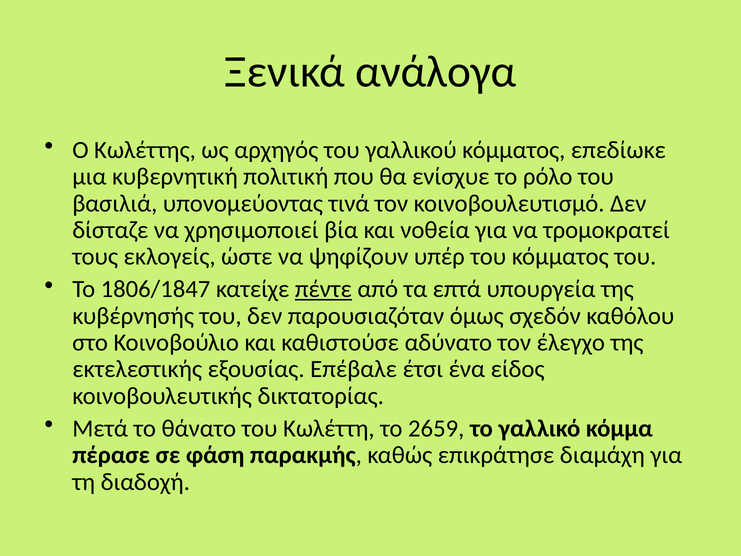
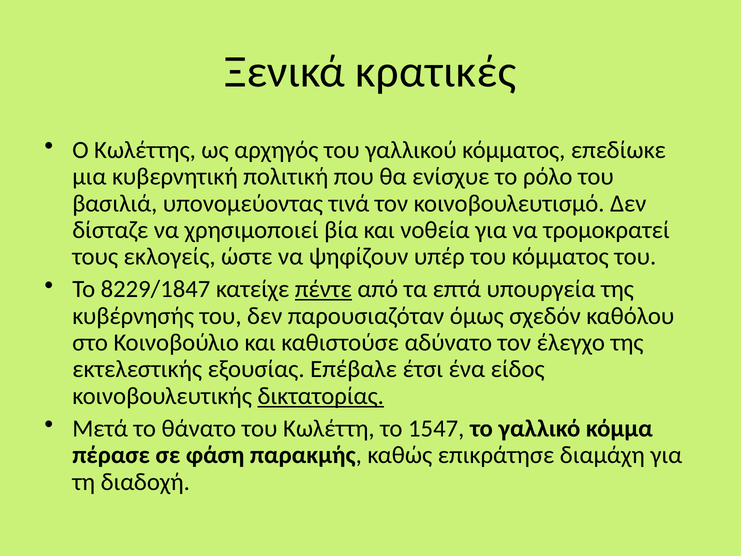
ανάλογα: ανάλογα -> κρατικές
1806/1847: 1806/1847 -> 8229/1847
δικτατορίας underline: none -> present
2659: 2659 -> 1547
